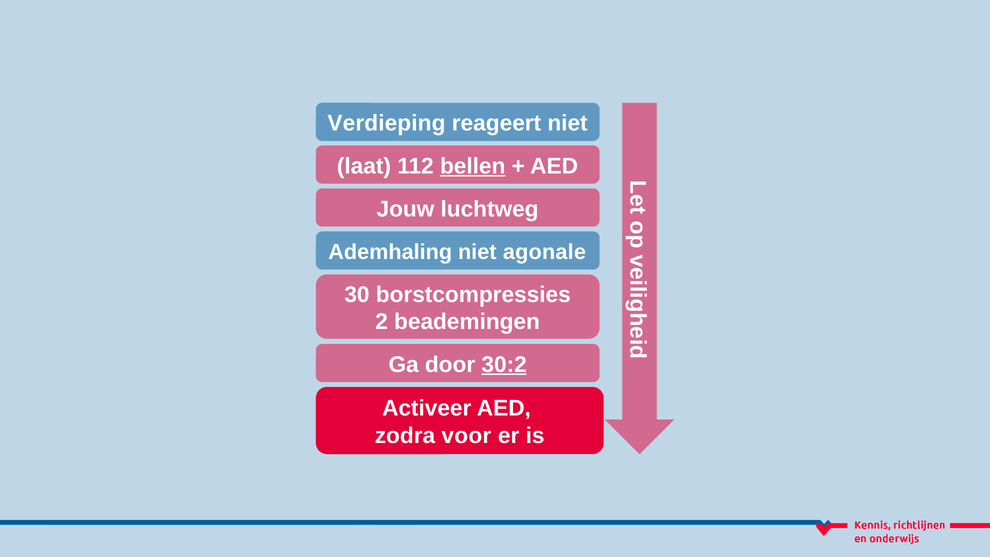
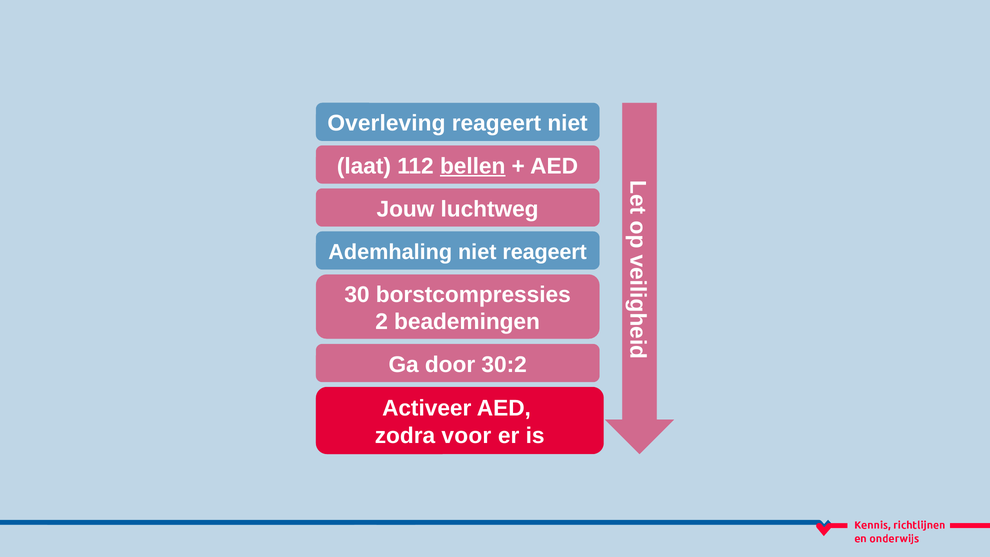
Verdieping: Verdieping -> Overleving
niet agonale: agonale -> reageert
30:2 underline: present -> none
